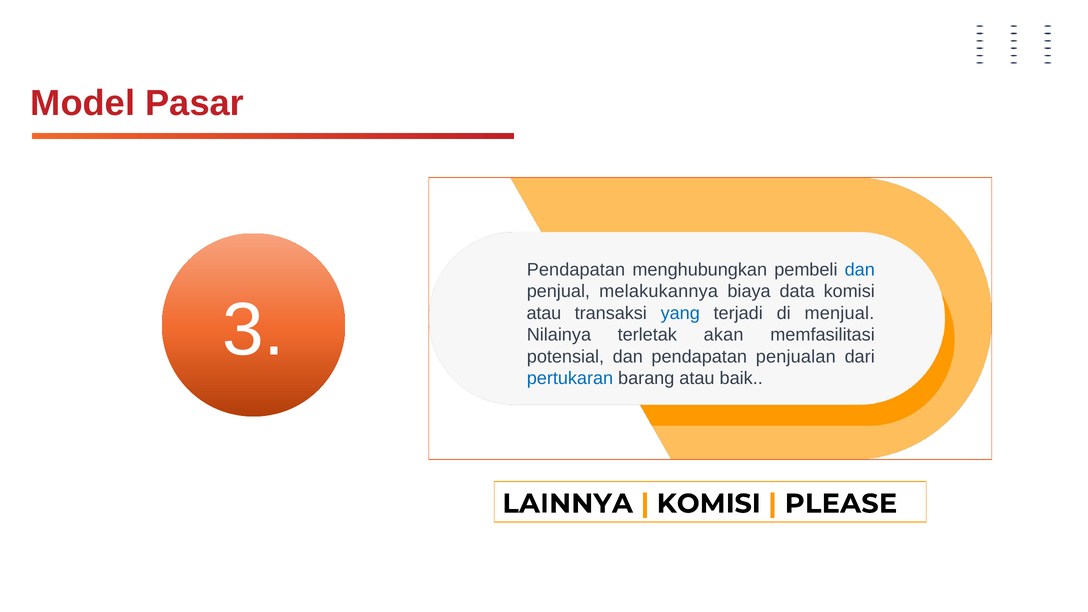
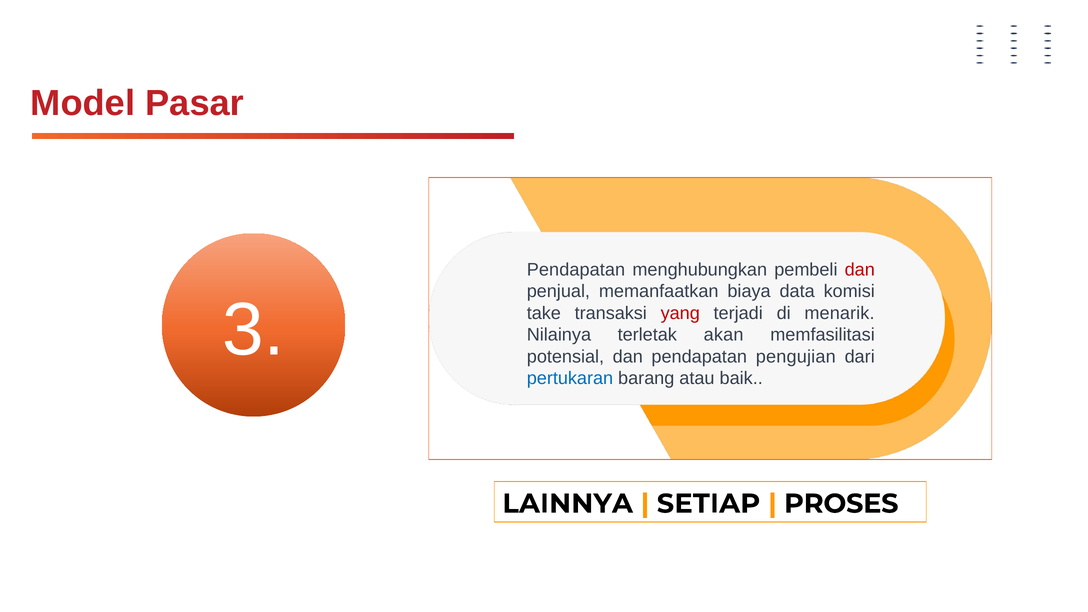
dan at (860, 270) colour: blue -> red
melakukannya: melakukannya -> memanfaatkan
atau at (544, 313): atau -> take
yang colour: blue -> red
menjual: menjual -> menarik
penjualan: penjualan -> pengujian
KOMISI at (709, 504): KOMISI -> SETIAP
PLEASE: PLEASE -> PROSES
